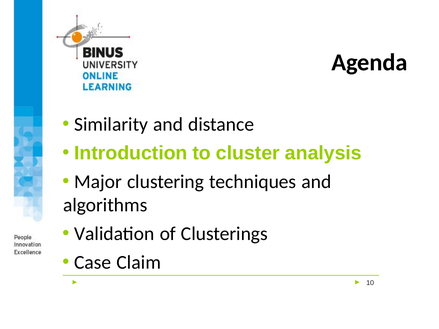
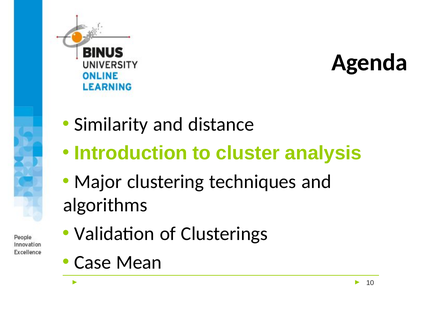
Claim: Claim -> Mean
